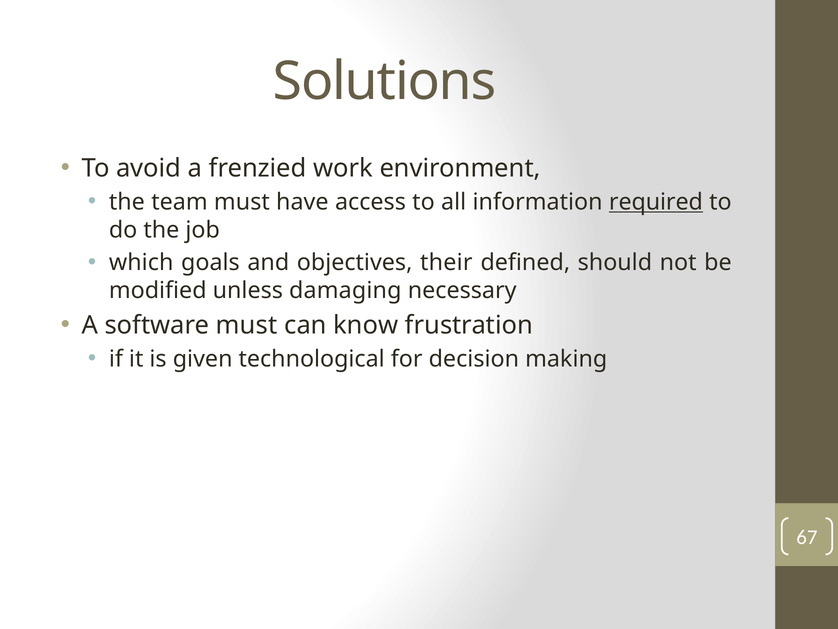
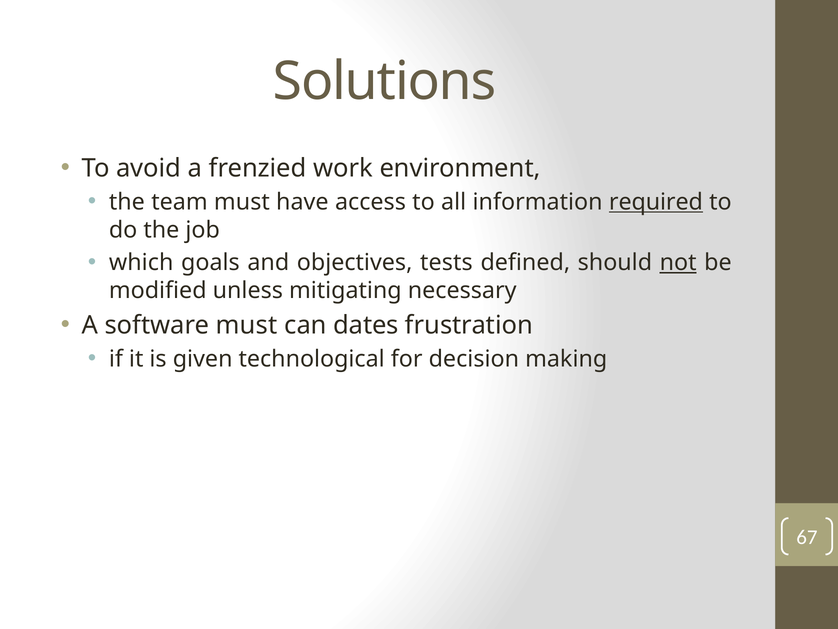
their: their -> tests
not underline: none -> present
damaging: damaging -> mitigating
know: know -> dates
